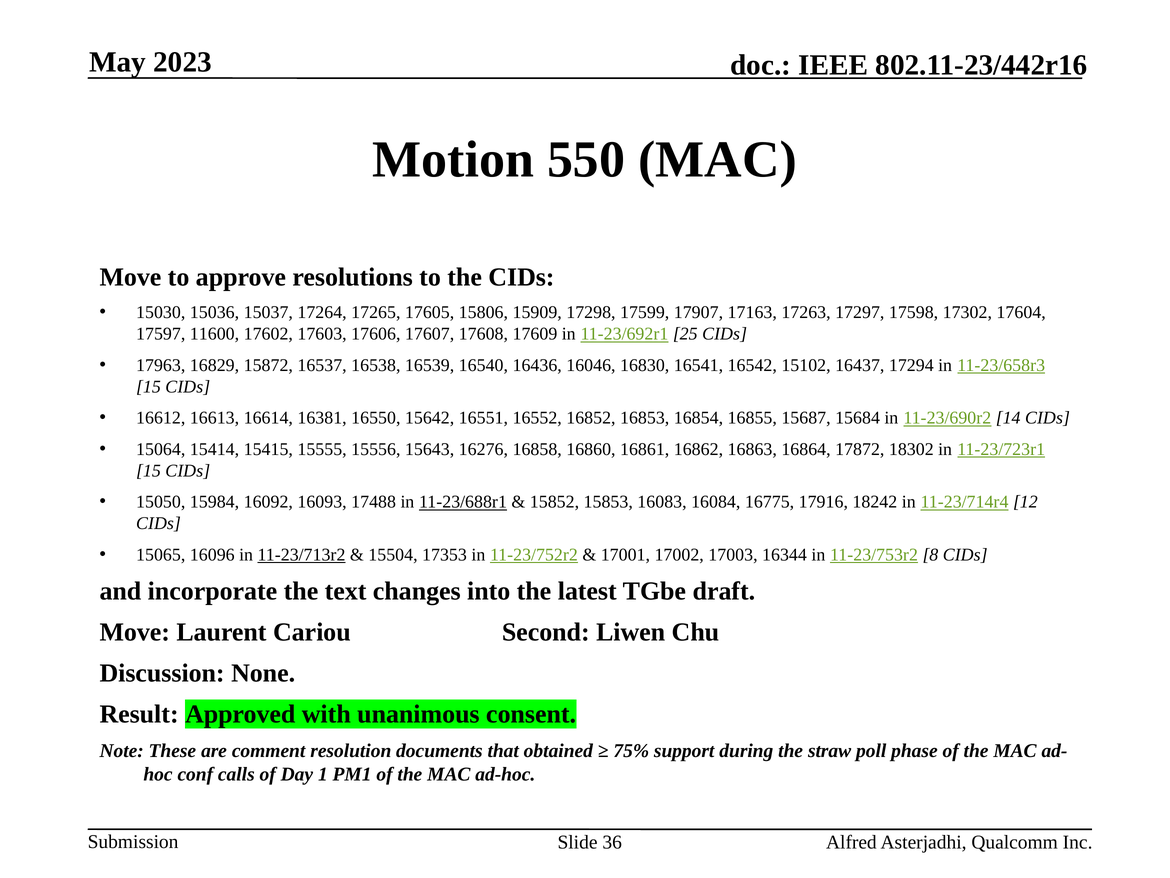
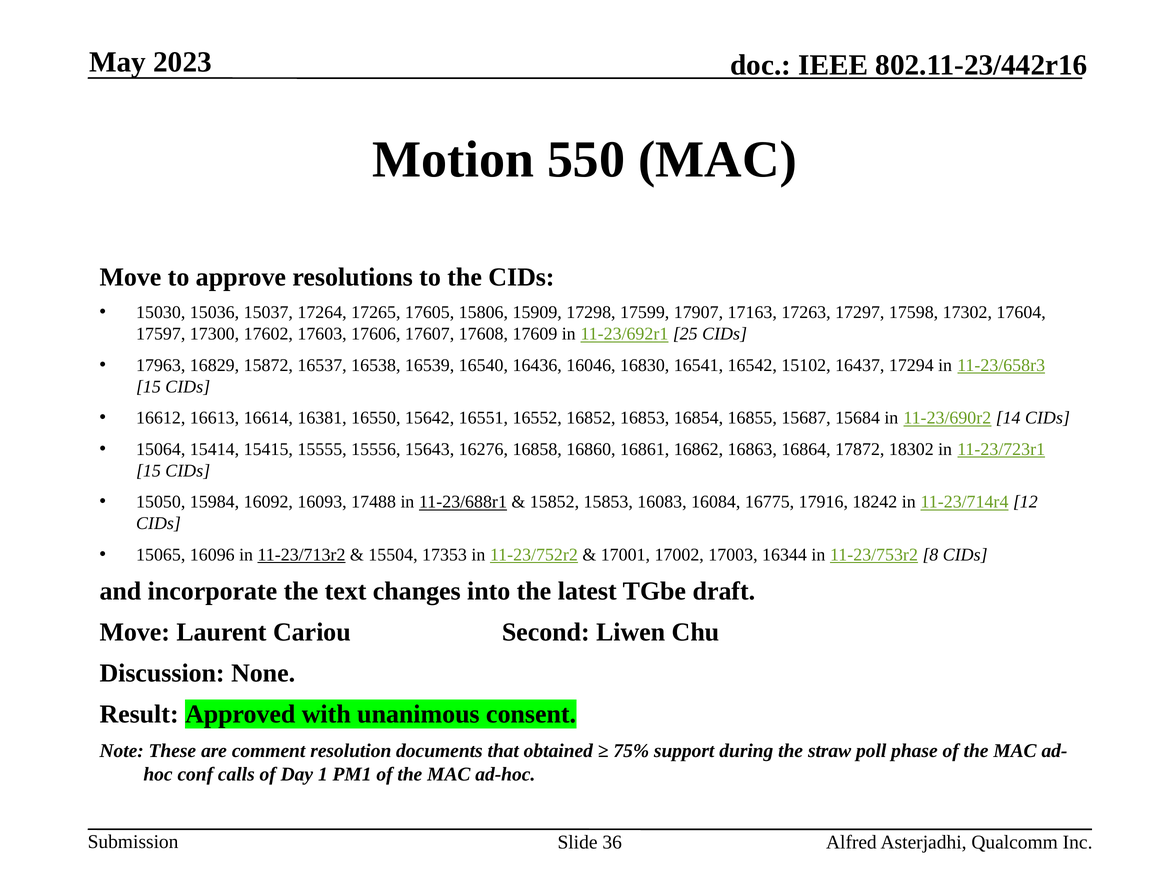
11600: 11600 -> 17300
